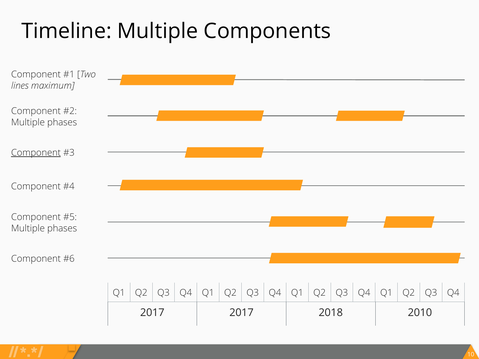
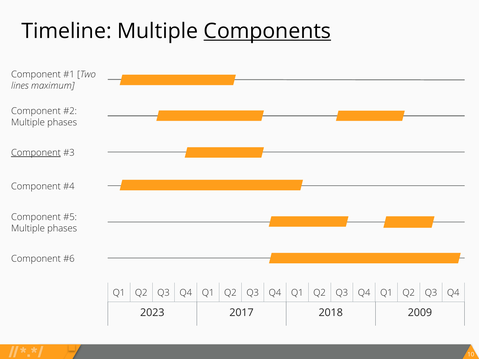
Components underline: none -> present
2017 at (152, 313): 2017 -> 2023
2010: 2010 -> 2009
